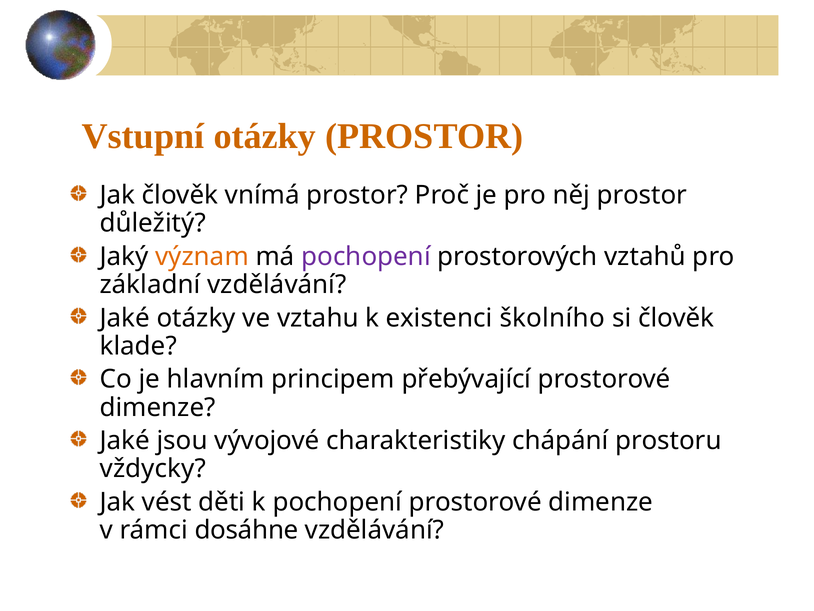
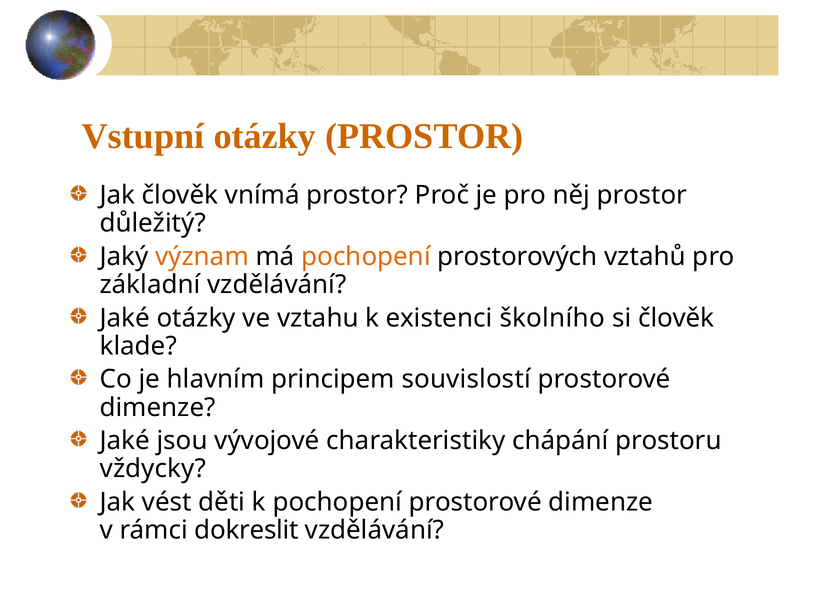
pochopení at (366, 256) colour: purple -> orange
přebývající: přebývající -> souvislostí
dosáhne: dosáhne -> dokreslit
